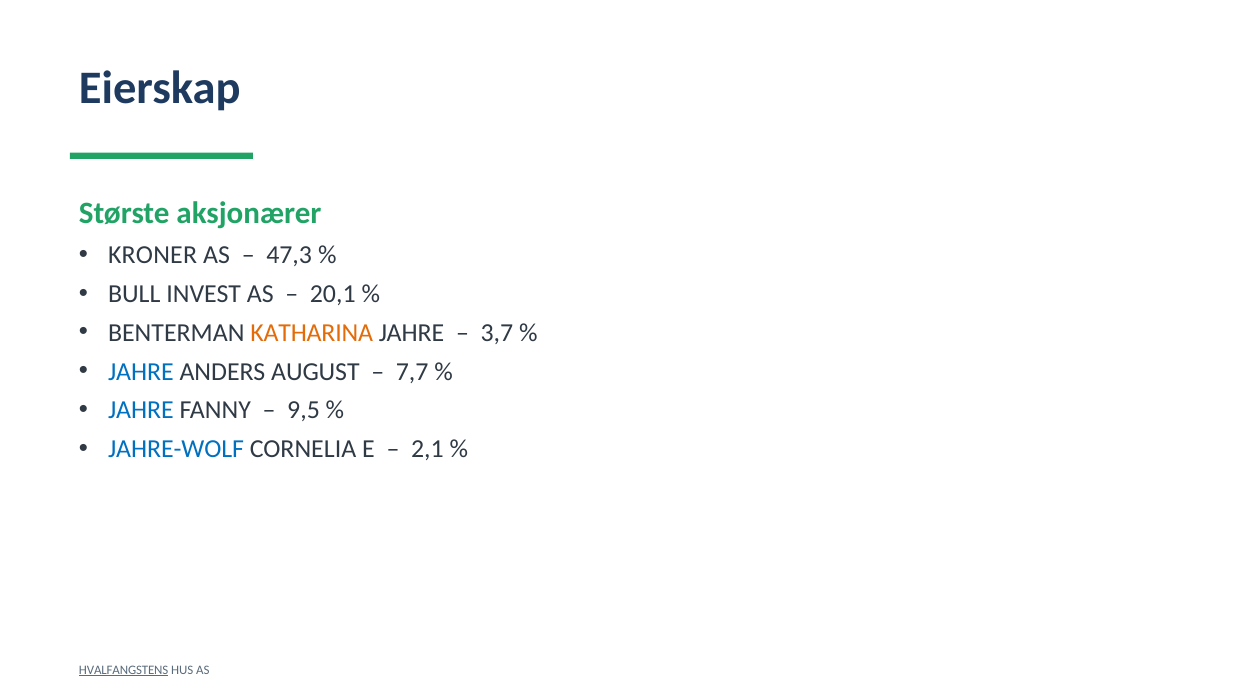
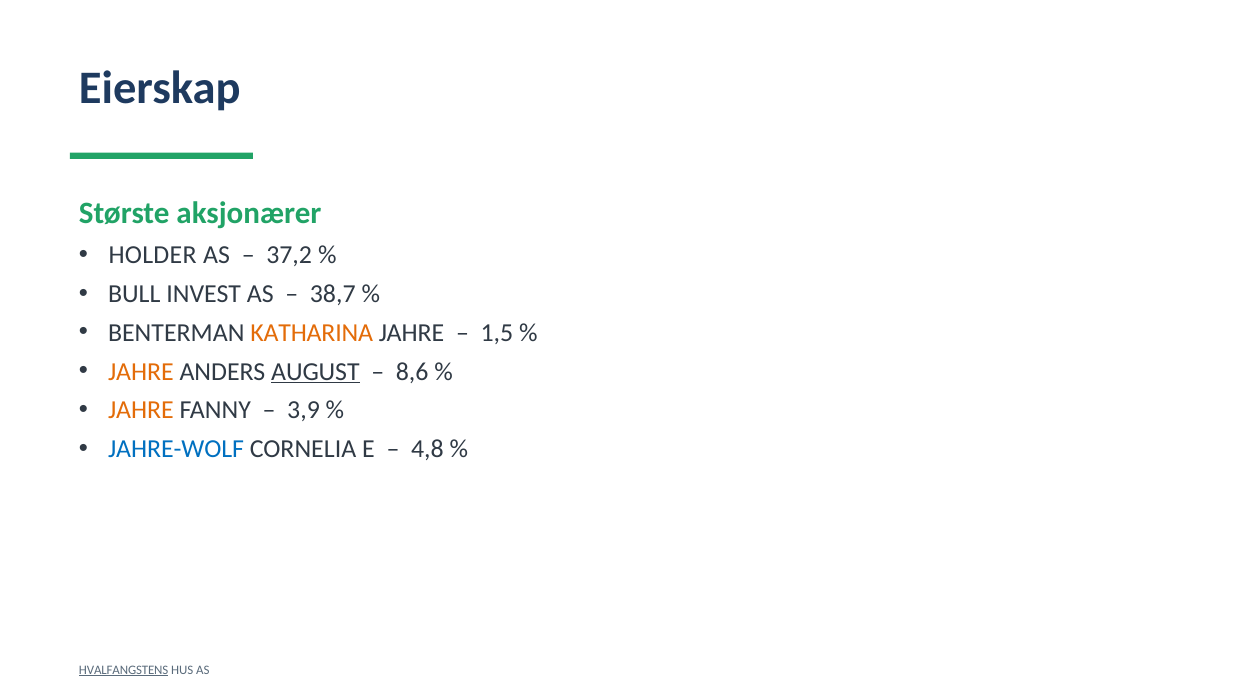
KRONER: KRONER -> HOLDER
47,3: 47,3 -> 37,2
20,1: 20,1 -> 38,7
3,7: 3,7 -> 1,5
JAHRE at (141, 372) colour: blue -> orange
AUGUST underline: none -> present
7,7: 7,7 -> 8,6
JAHRE at (141, 410) colour: blue -> orange
9,5: 9,5 -> 3,9
2,1: 2,1 -> 4,8
